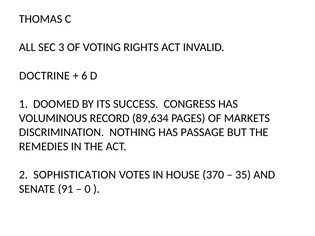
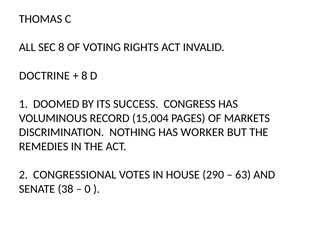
SEC 3: 3 -> 8
6 at (84, 76): 6 -> 8
89,634: 89,634 -> 15,004
PASSAGE: PASSAGE -> WORKER
SOPHISTICATION: SOPHISTICATION -> CONGRESSIONAL
370: 370 -> 290
35: 35 -> 63
91: 91 -> 38
